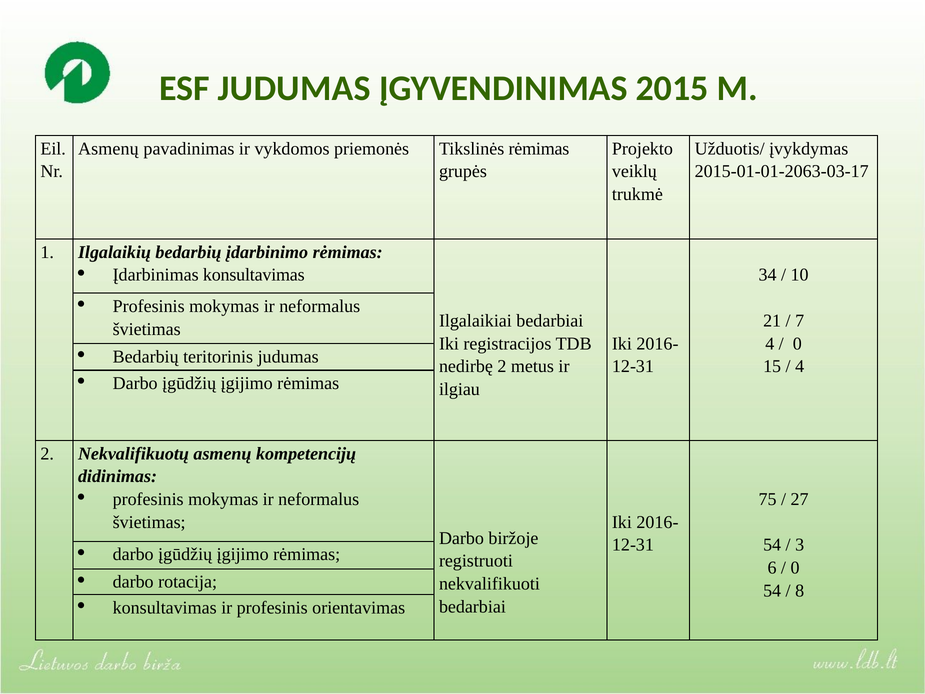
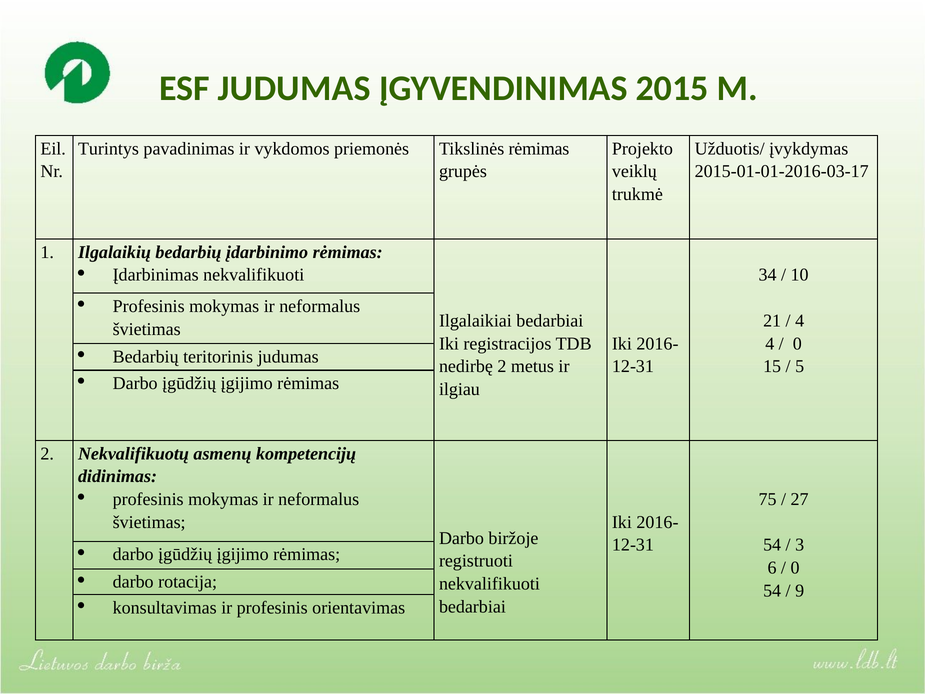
Asmenų at (108, 149): Asmenų -> Turintys
2015-01-01-2063-03-17: 2015-01-01-2063-03-17 -> 2015-01-01-2016-03-17
Įdarbinimas konsultavimas: konsultavimas -> nekvalifikuoti
7 at (800, 321): 7 -> 4
4 at (800, 366): 4 -> 5
8: 8 -> 9
